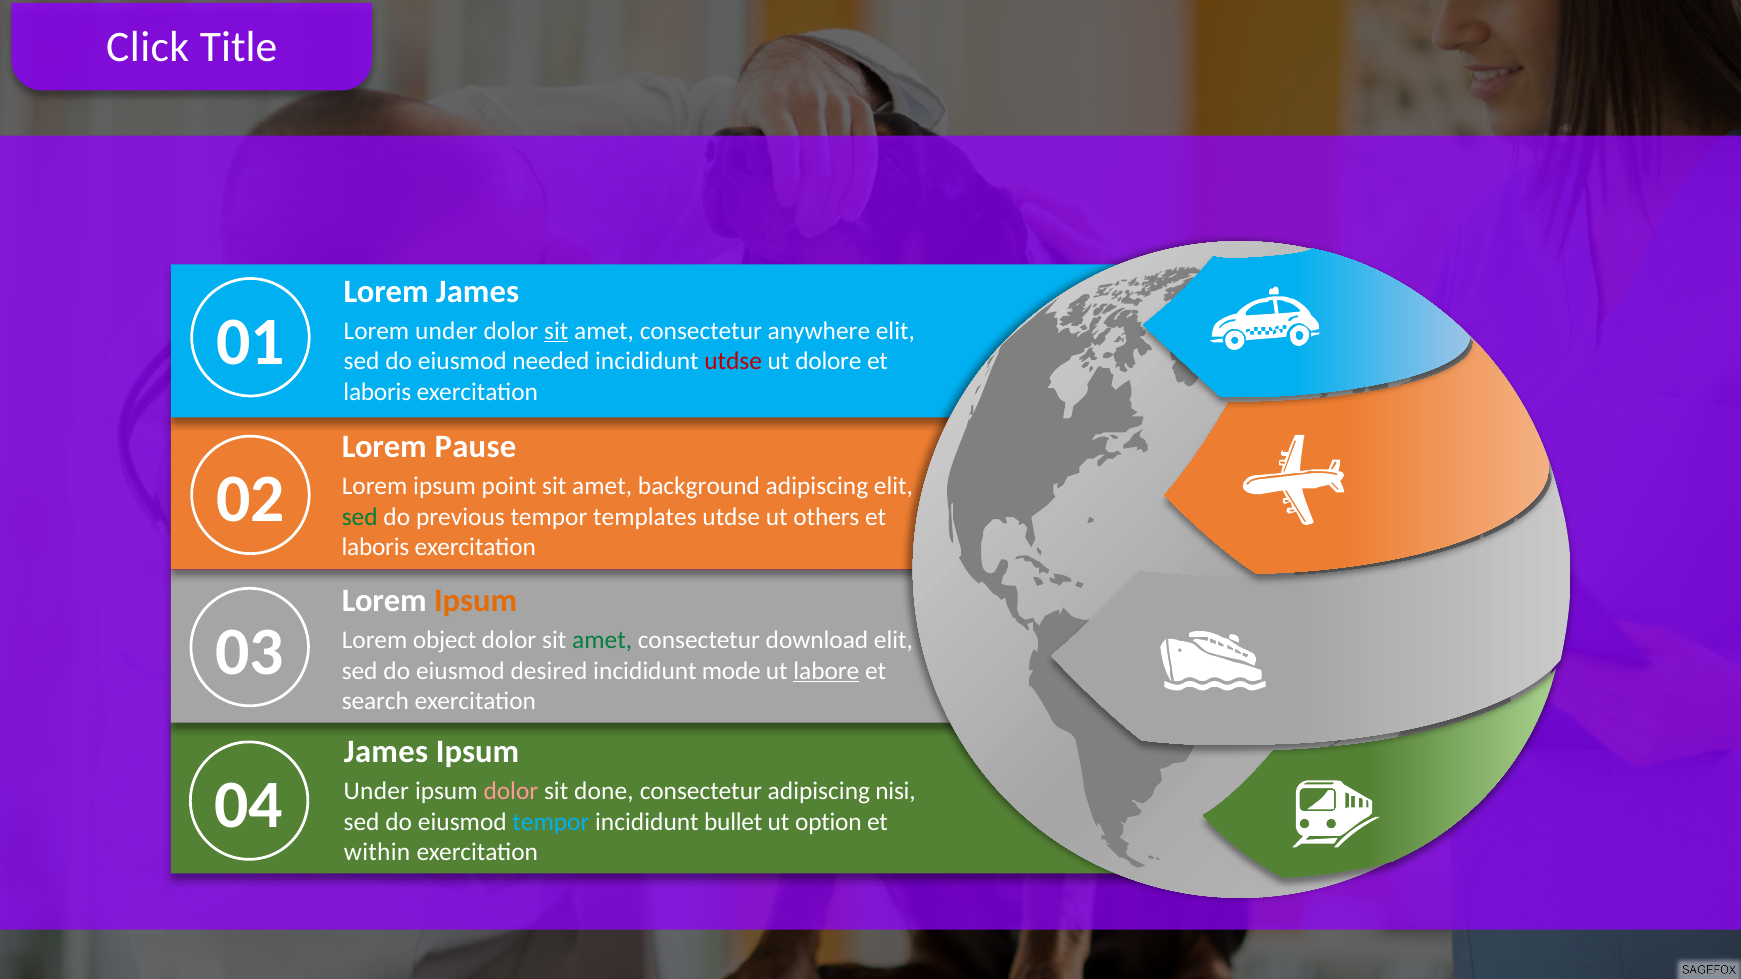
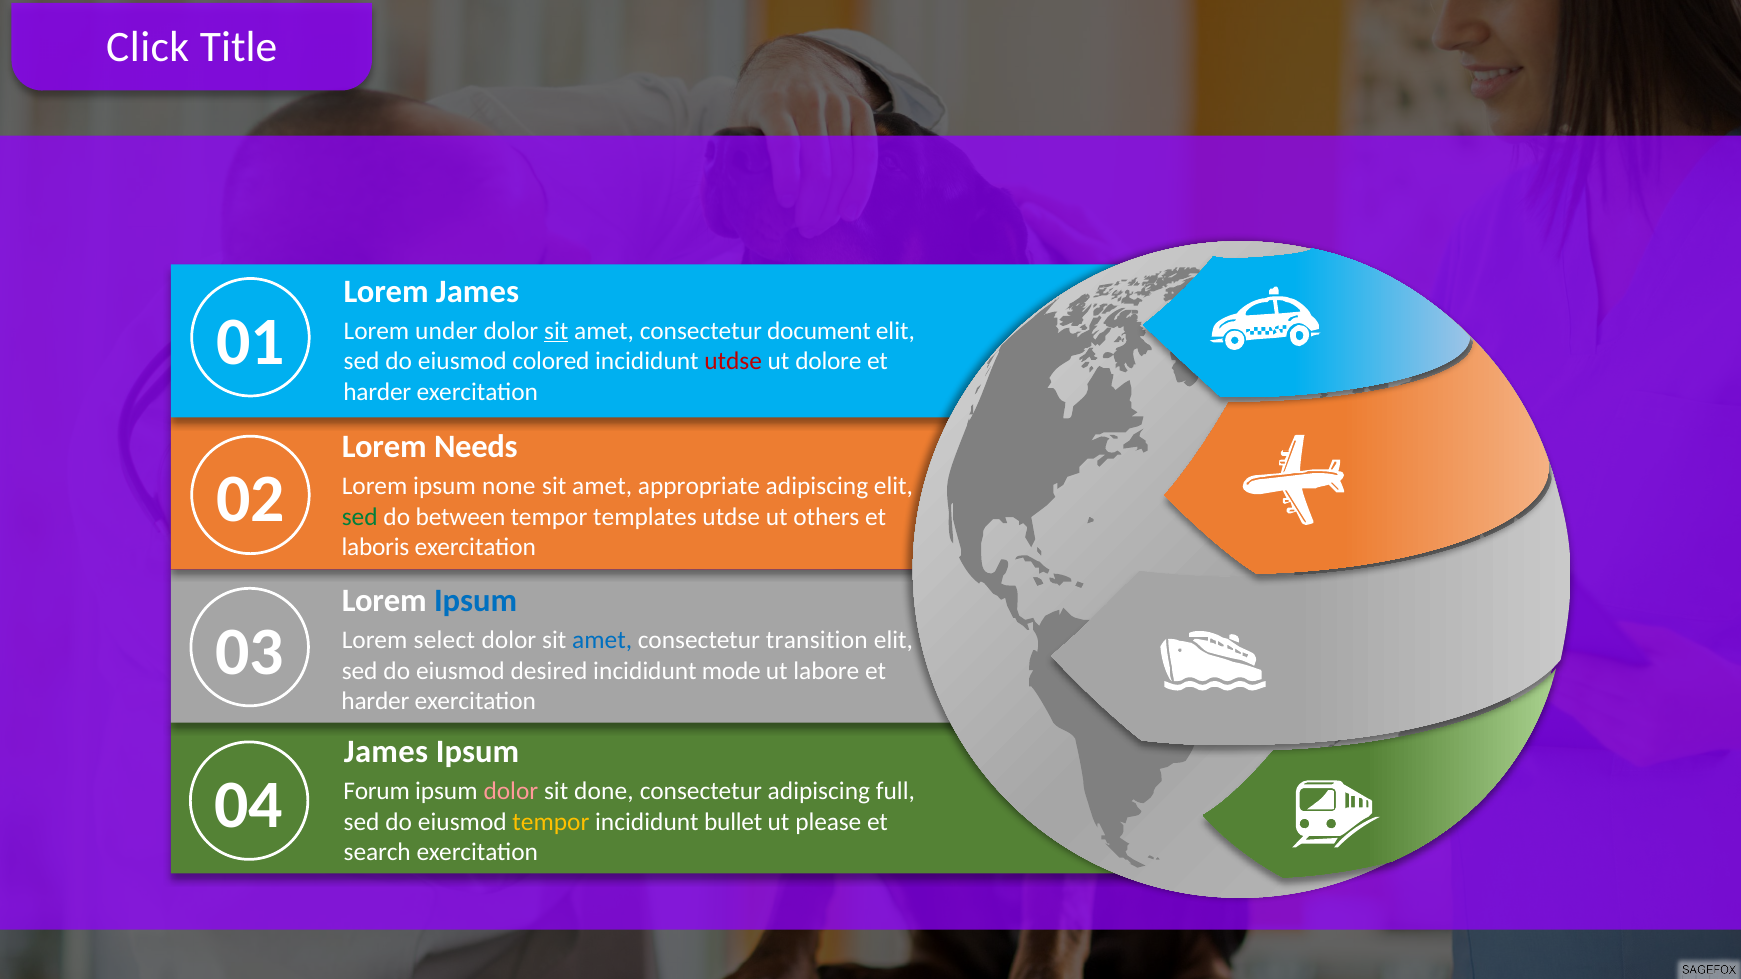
anywhere: anywhere -> document
needed: needed -> colored
laboris at (377, 392): laboris -> harder
Pause: Pause -> Needs
point: point -> none
background: background -> appropriate
previous: previous -> between
Ipsum at (476, 601) colour: orange -> blue
object: object -> select
amet at (602, 641) colour: green -> blue
download: download -> transition
labore underline: present -> none
search at (375, 701): search -> harder
Under at (376, 792): Under -> Forum
nisi: nisi -> full
tempor at (551, 822) colour: light blue -> yellow
option: option -> please
within: within -> search
